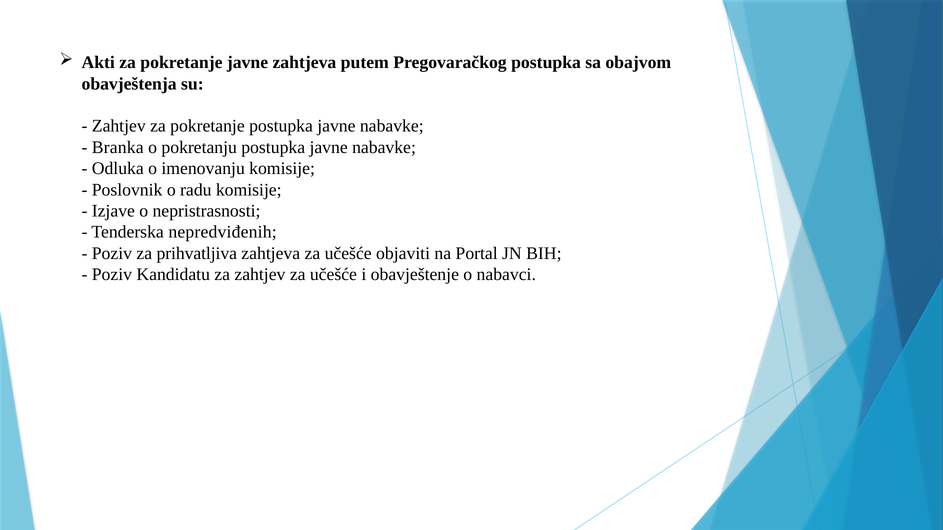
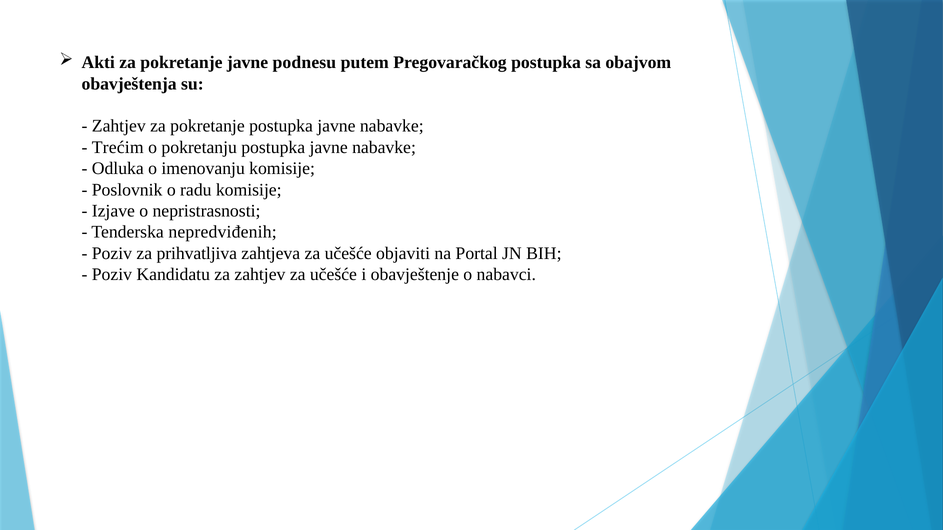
javne zahtjeva: zahtjeva -> podnesu
Branka: Branka -> Trećim
